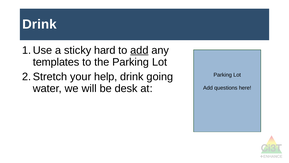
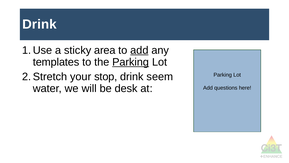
hard: hard -> area
Parking at (131, 62) underline: none -> present
help: help -> stop
going: going -> seem
